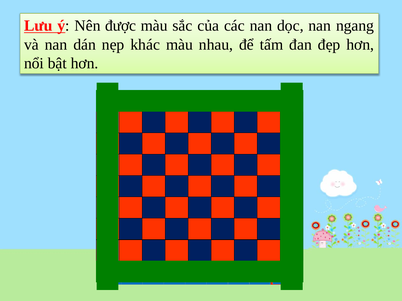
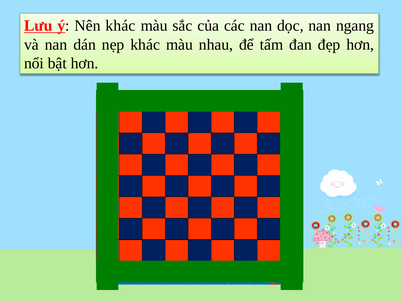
Nên được: được -> khác
